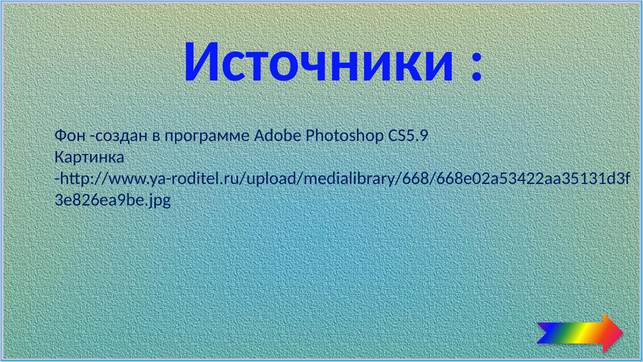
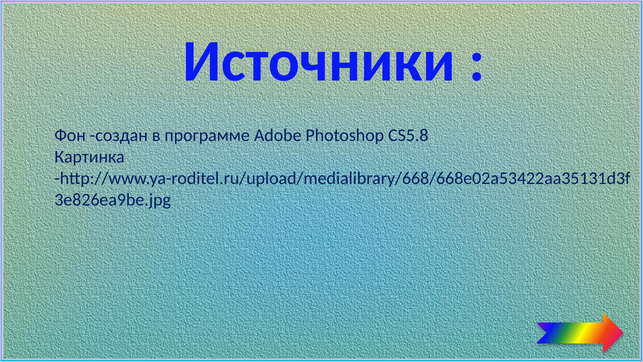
CS5.9: CS5.9 -> CS5.8
